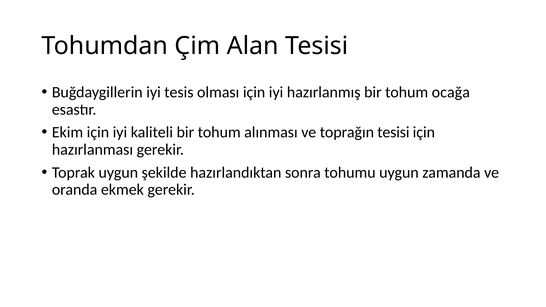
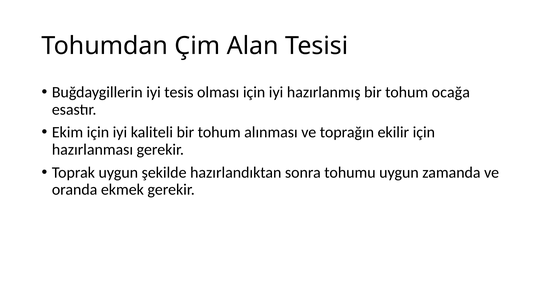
toprağın tesisi: tesisi -> ekilir
